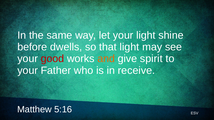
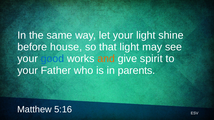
dwells: dwells -> house
good colour: red -> blue
receive: receive -> parents
